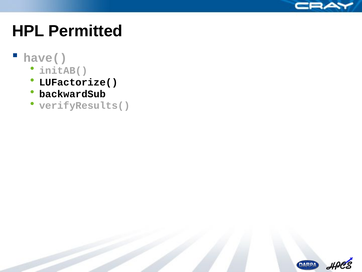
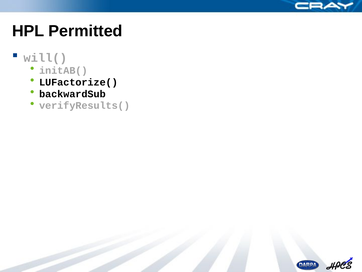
have(: have( -> will(
